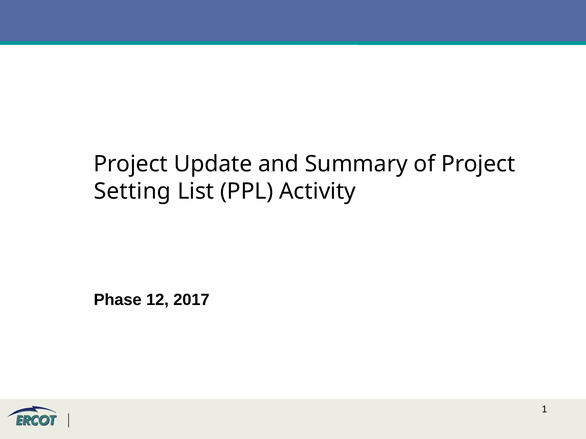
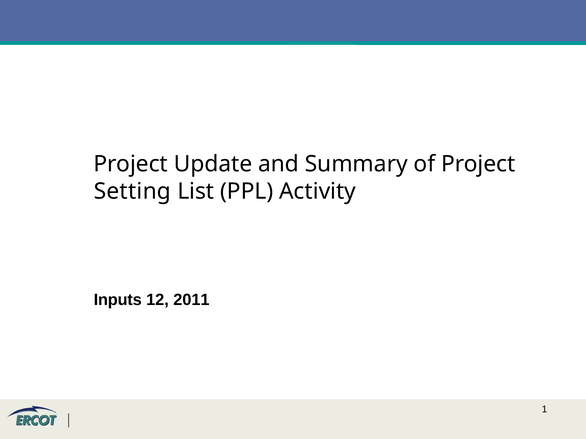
Phase: Phase -> Inputs
2017: 2017 -> 2011
